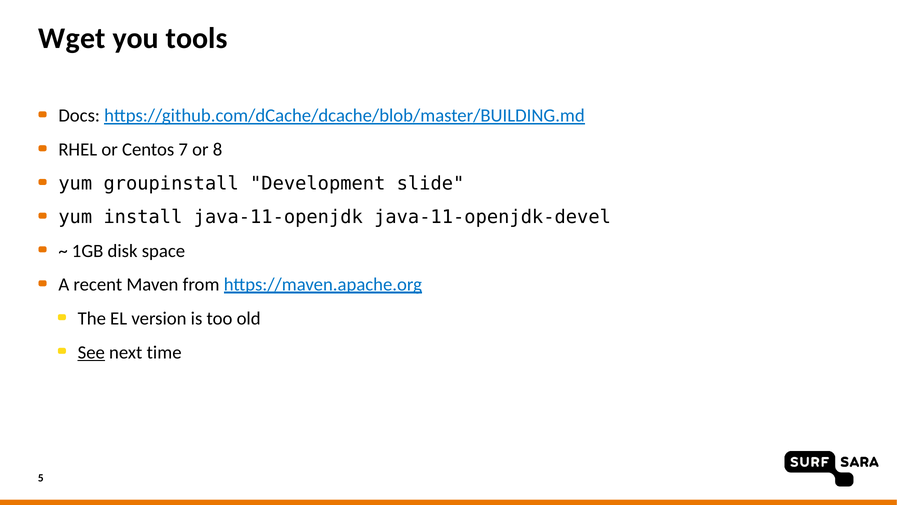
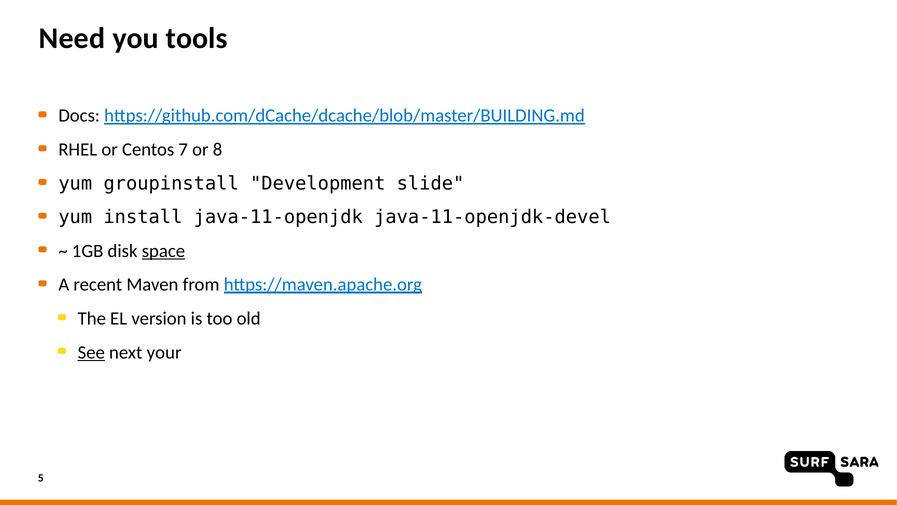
Wget: Wget -> Need
space underline: none -> present
time: time -> your
